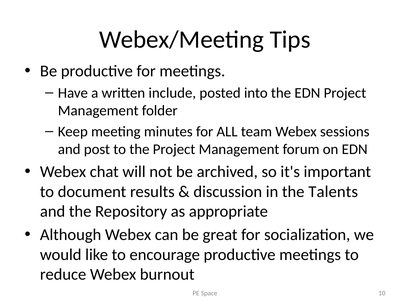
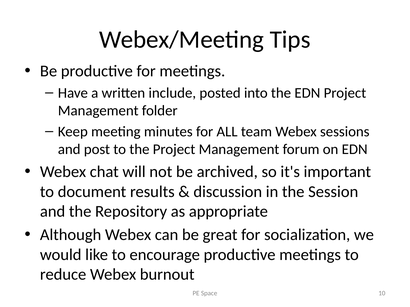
Talents: Talents -> Session
